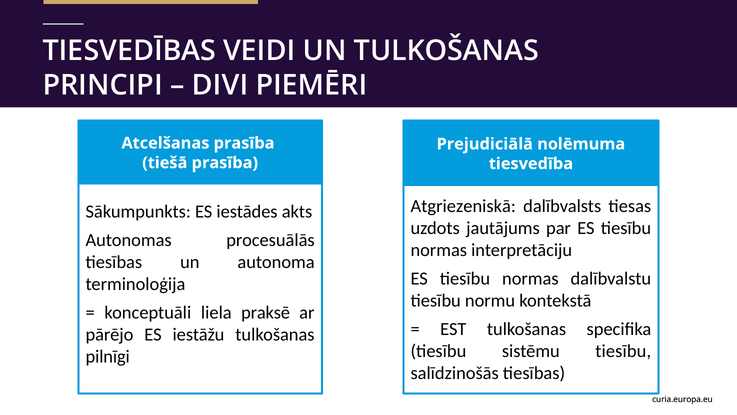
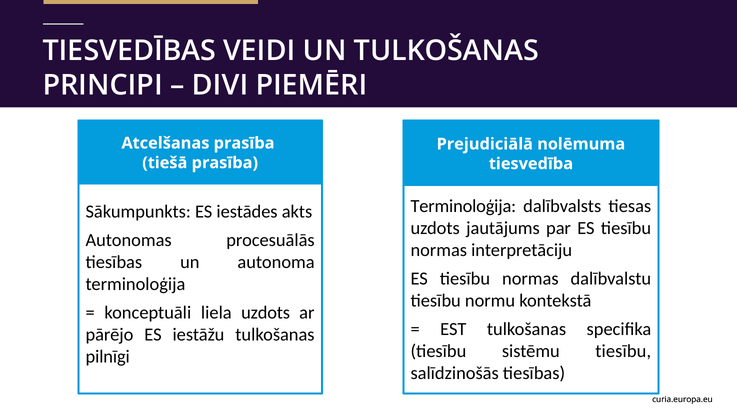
Atgriezeniskā at (463, 206): Atgriezeniskā -> Terminoloģija
liela praksē: praksē -> uzdots
